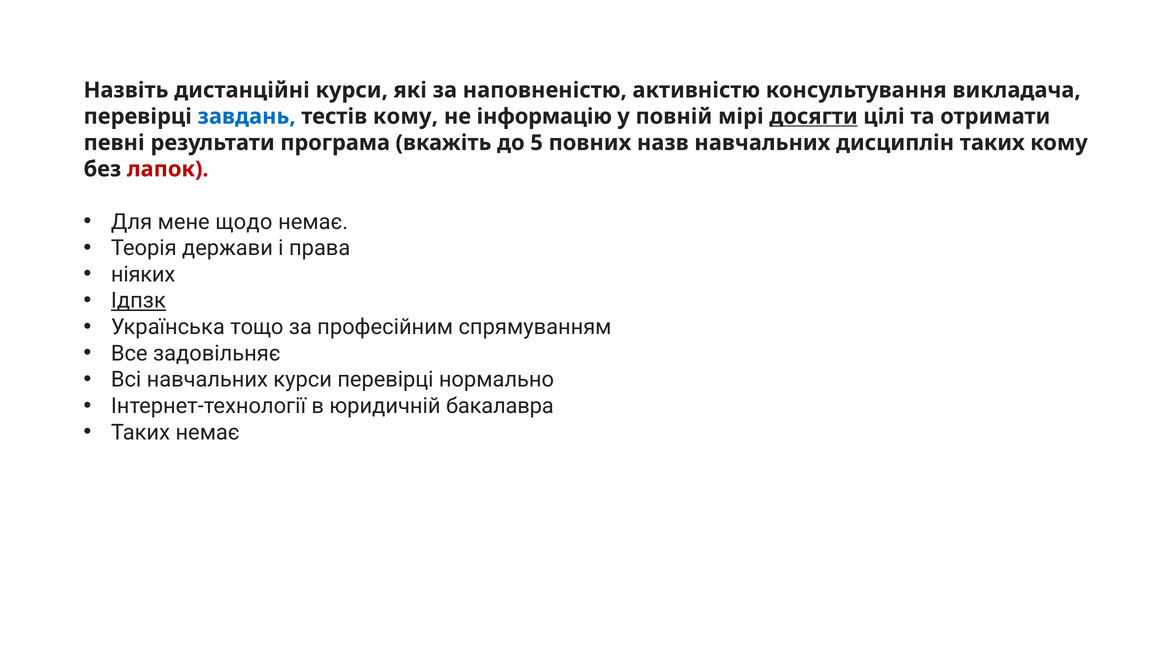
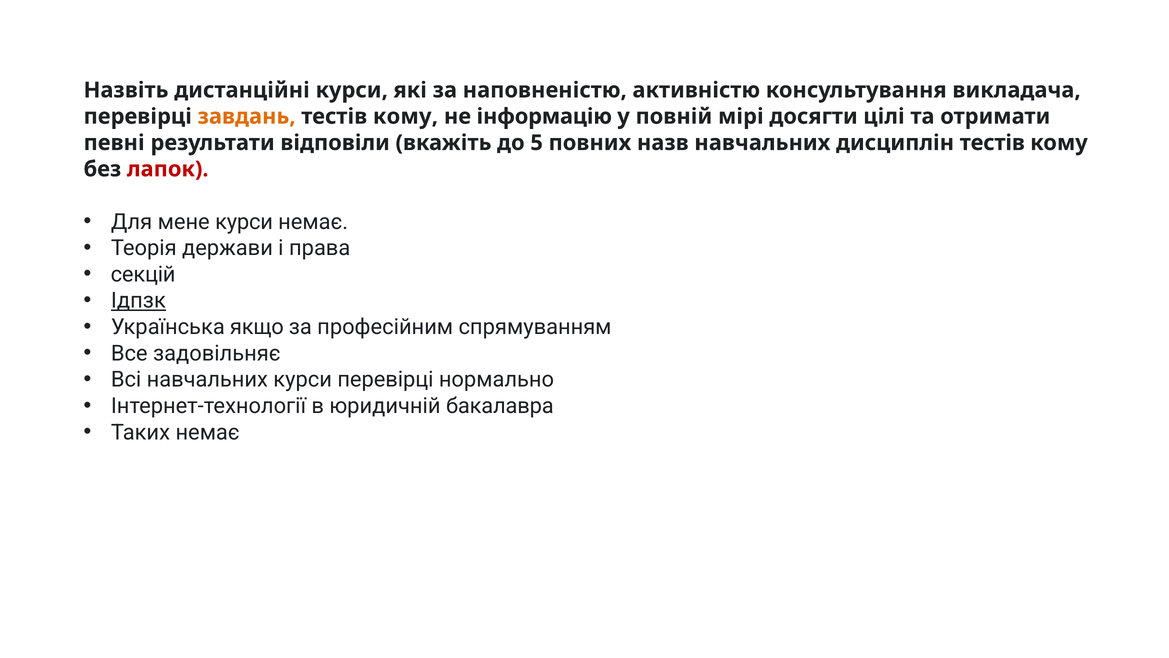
завдань colour: blue -> orange
досягти underline: present -> none
програма: програма -> відповіли
дисциплін таких: таких -> тестів
мене щодо: щодо -> курси
ніяких: ніяких -> секцій
тощо: тощо -> якщо
